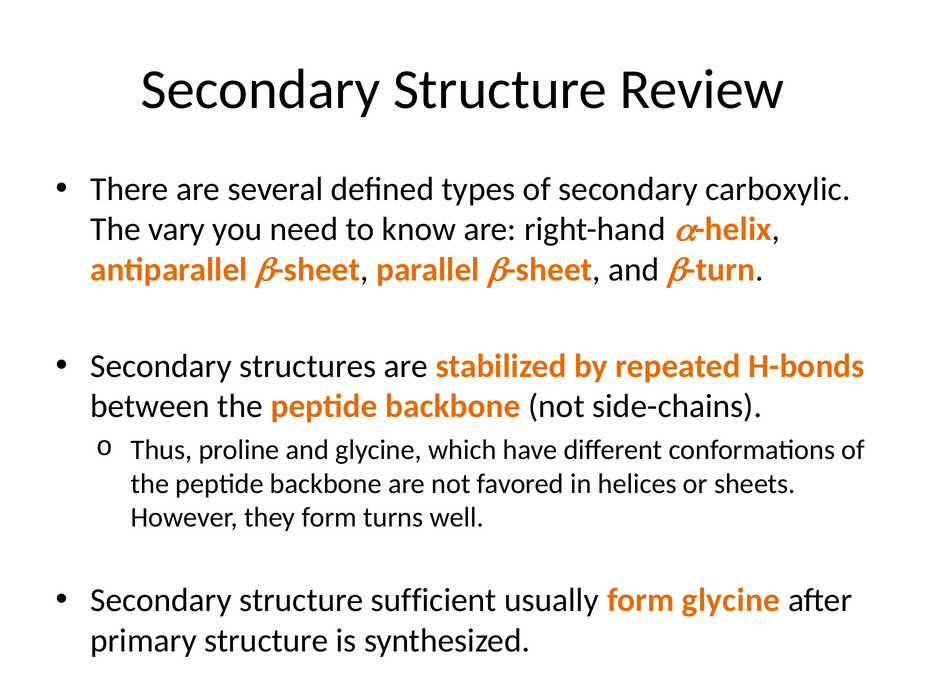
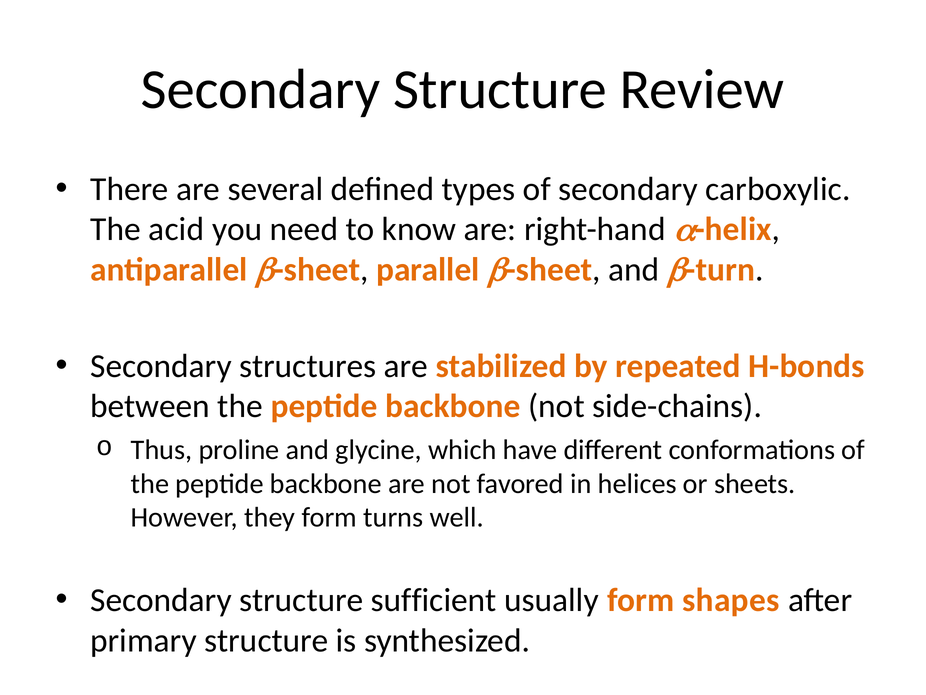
vary: vary -> acid
form glycine: glycine -> shapes
